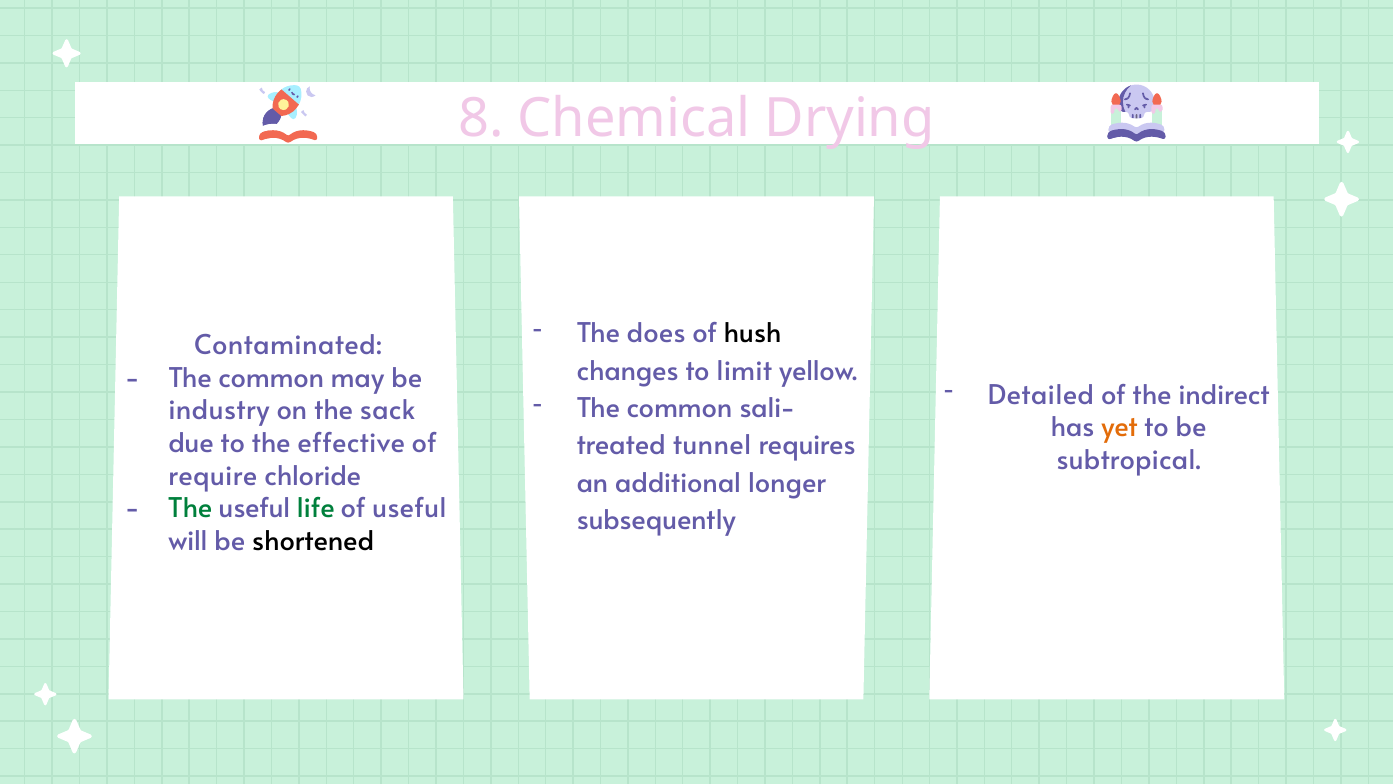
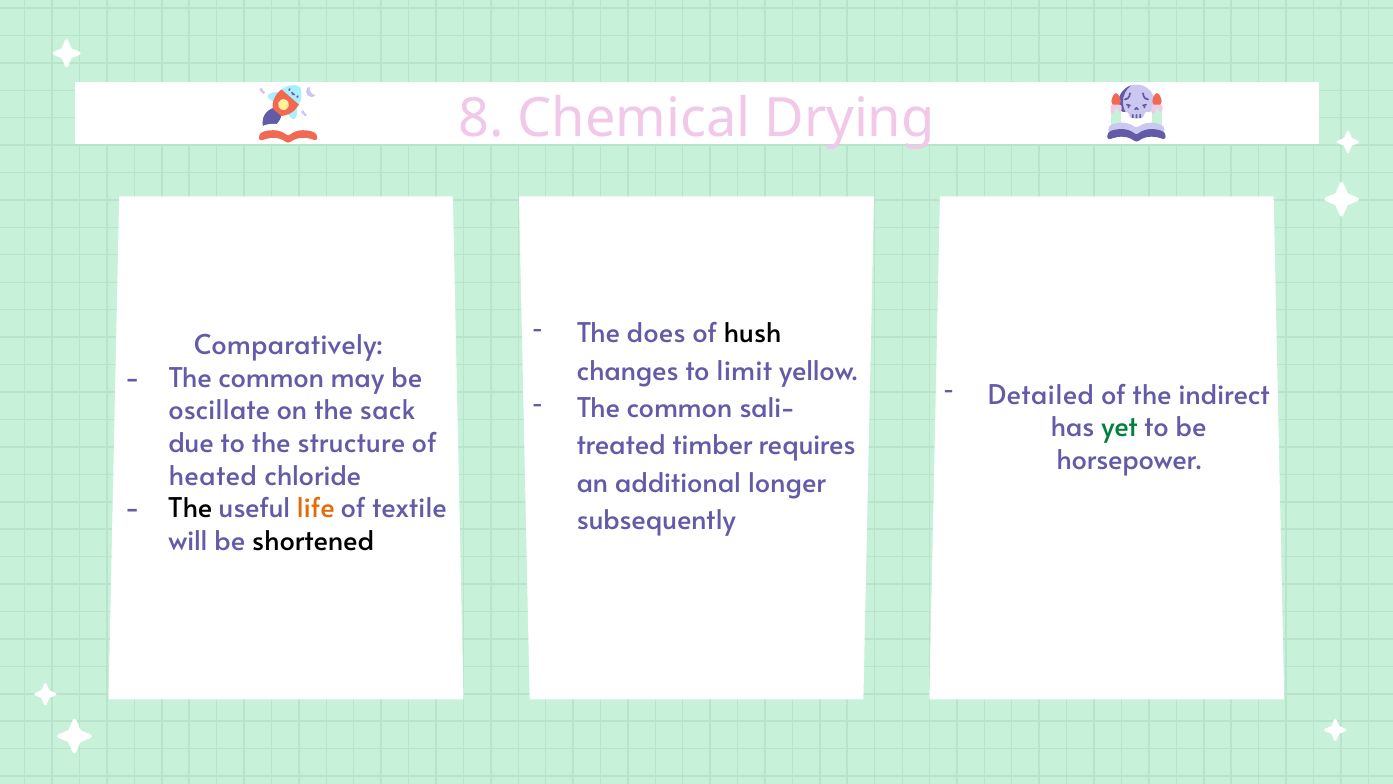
Contaminated: Contaminated -> Comparatively
industry: industry -> oscillate
yet colour: orange -> green
effective: effective -> structure
tunnel: tunnel -> timber
subtropical: subtropical -> horsepower
require: require -> heated
The at (190, 508) colour: green -> black
life colour: green -> orange
of useful: useful -> textile
